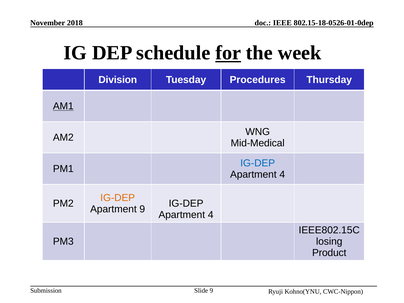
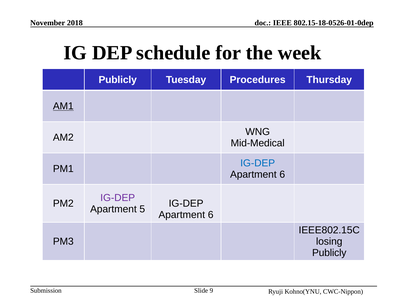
for underline: present -> none
Division at (118, 80): Division -> Publicly
4 at (282, 174): 4 -> 6
IG-DEP at (118, 198) colour: orange -> purple
Apartment 9: 9 -> 5
4 at (211, 215): 4 -> 6
Product at (329, 253): Product -> Publicly
